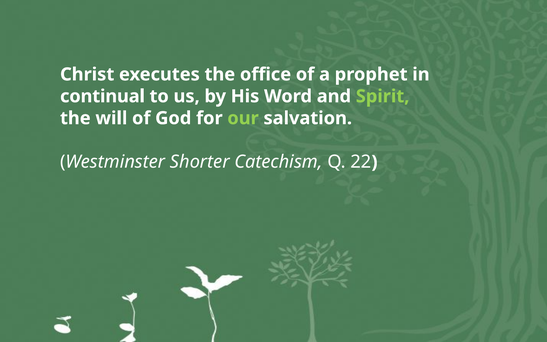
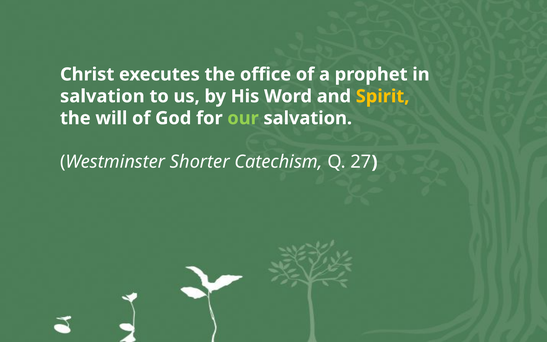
continual at (102, 96): continual -> salvation
Spirit colour: light green -> yellow
22: 22 -> 27
